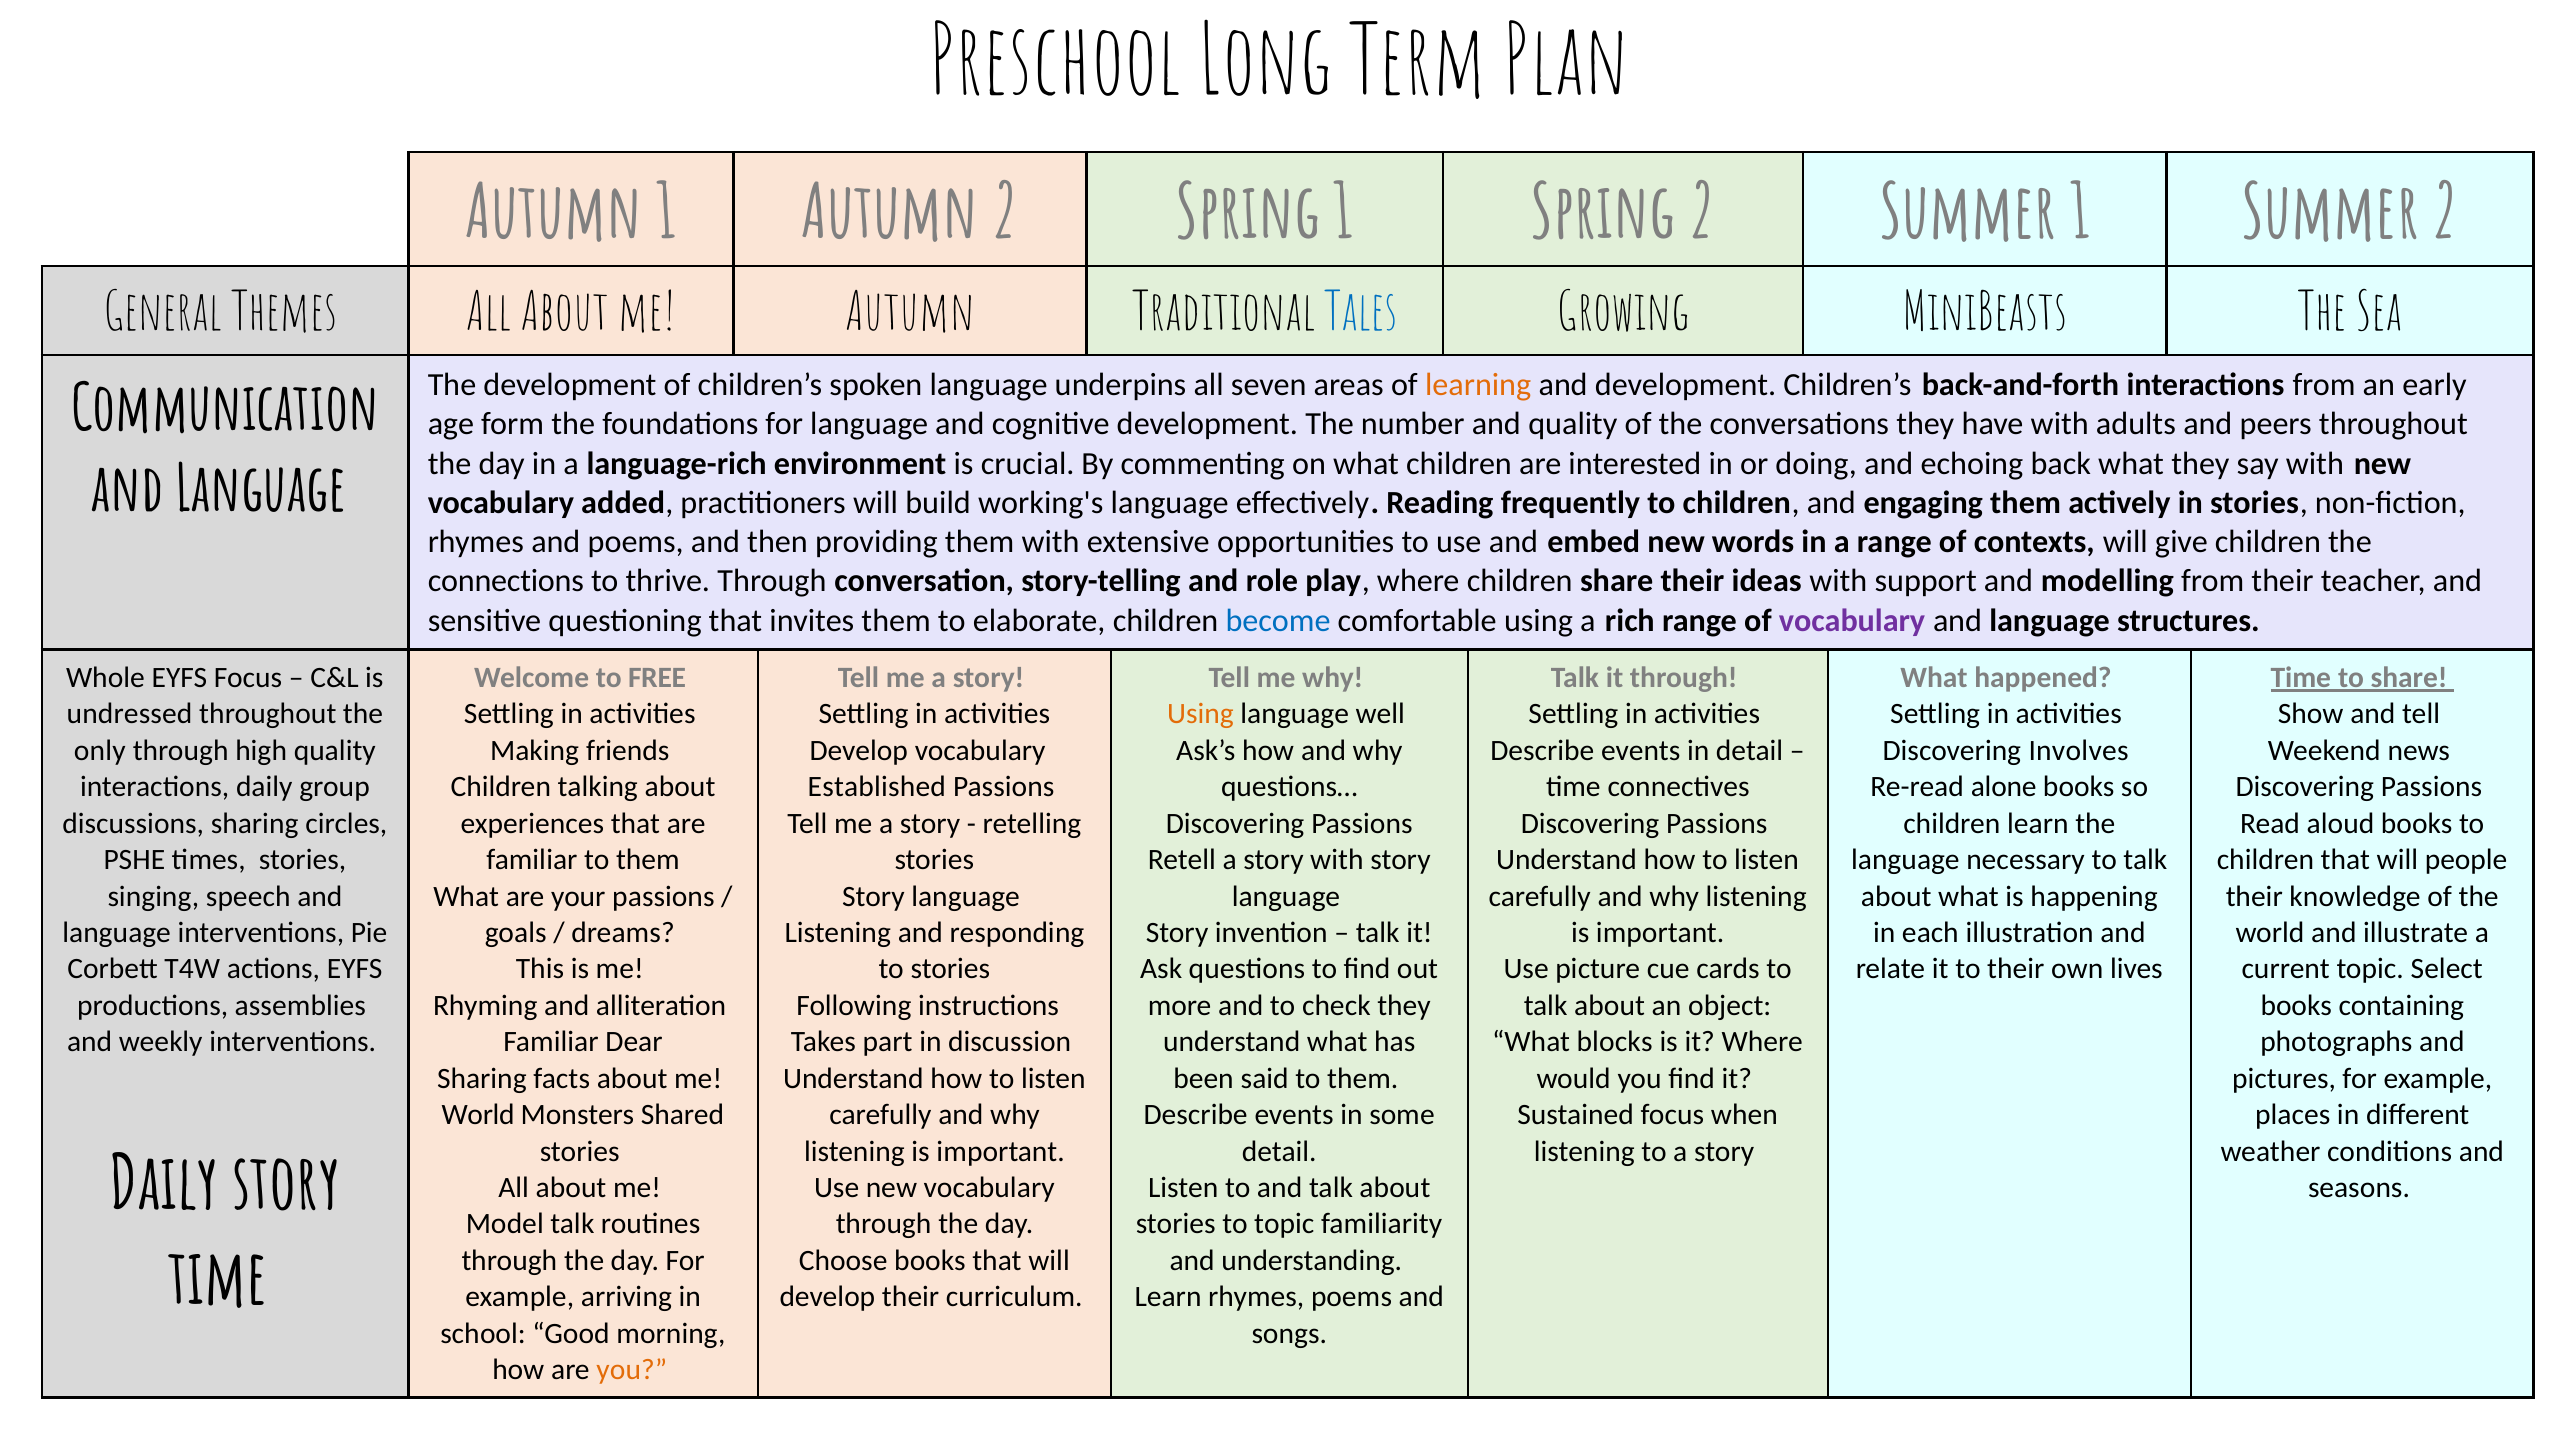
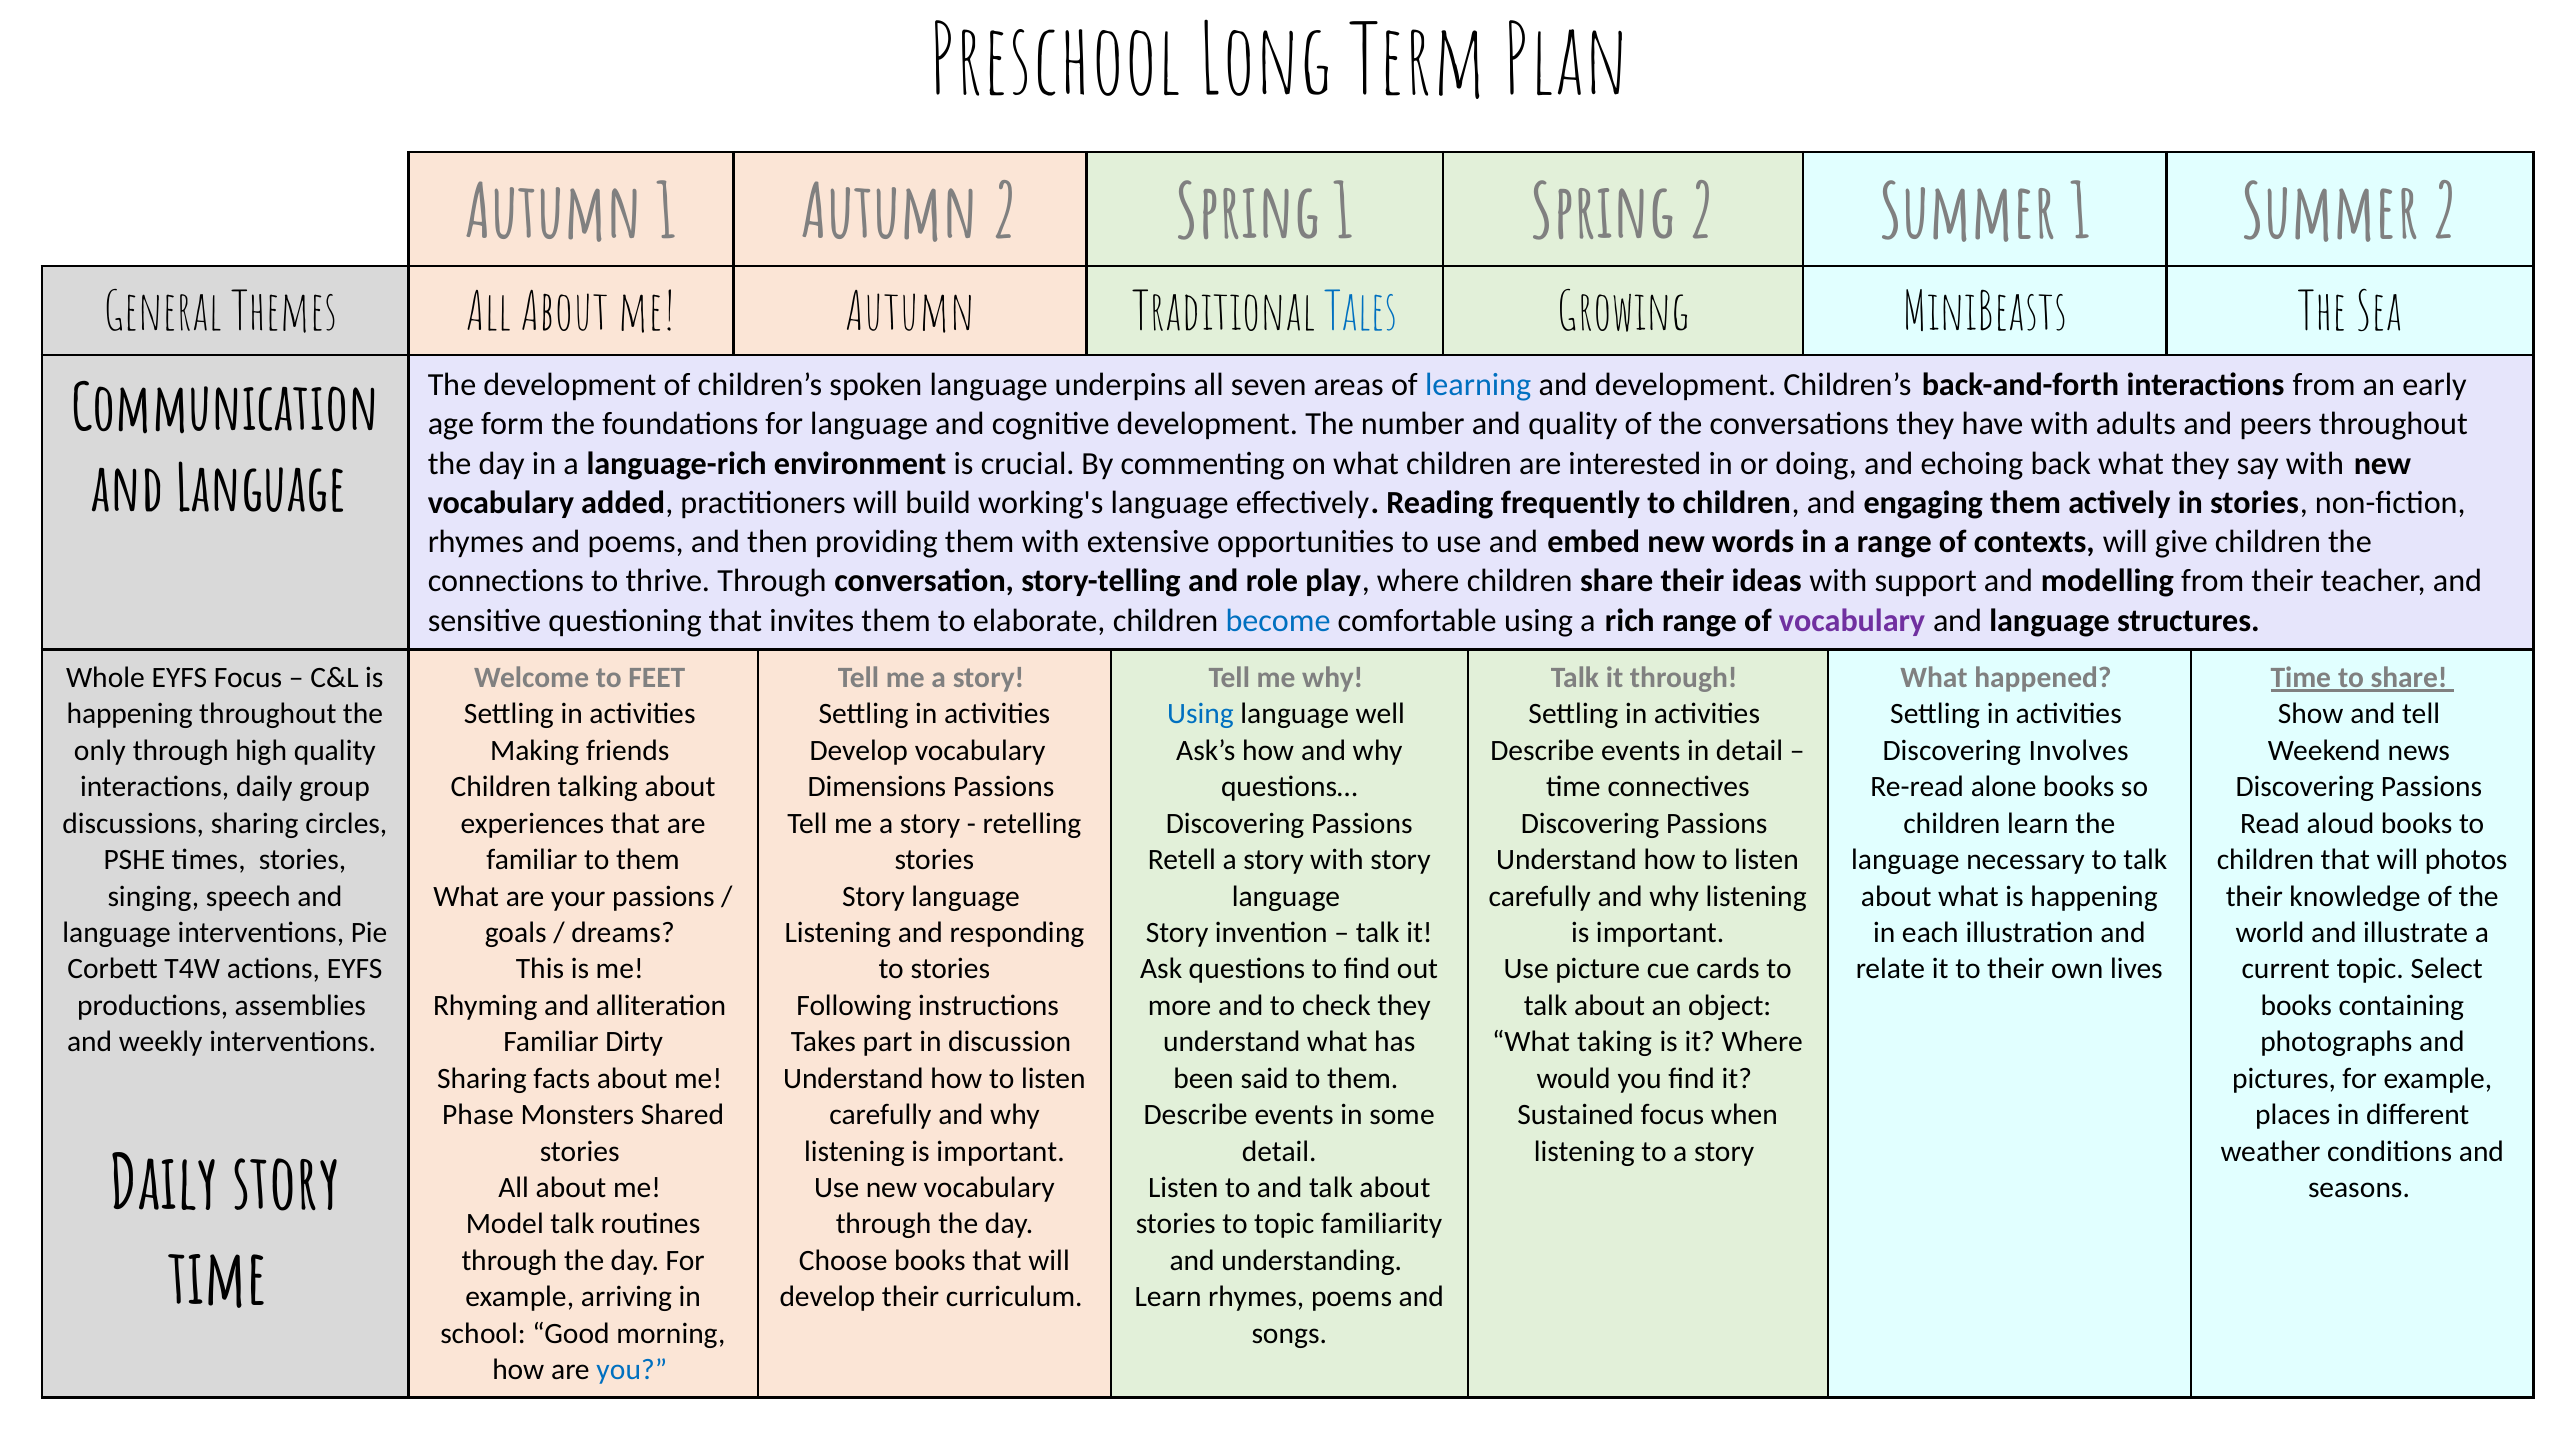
learning colour: orange -> blue
FREE: FREE -> FEET
undressed at (130, 714): undressed -> happening
Using at (1200, 714) colour: orange -> blue
Established: Established -> Dimensions
people: people -> photos
Dear: Dear -> Dirty
blocks: blocks -> taking
World at (478, 1115): World -> Phase
you at (632, 1370) colour: orange -> blue
